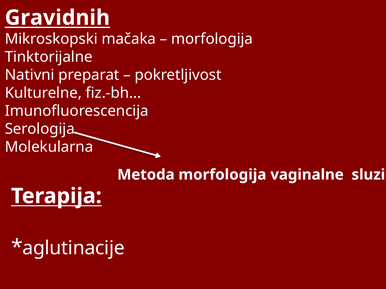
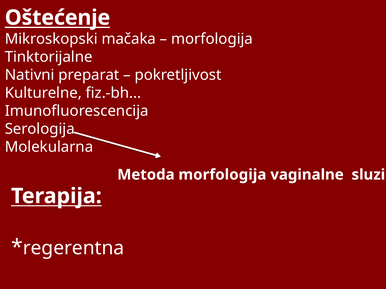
Gravidnih: Gravidnih -> Oštećenje
aglutinacije: aglutinacije -> regerentna
